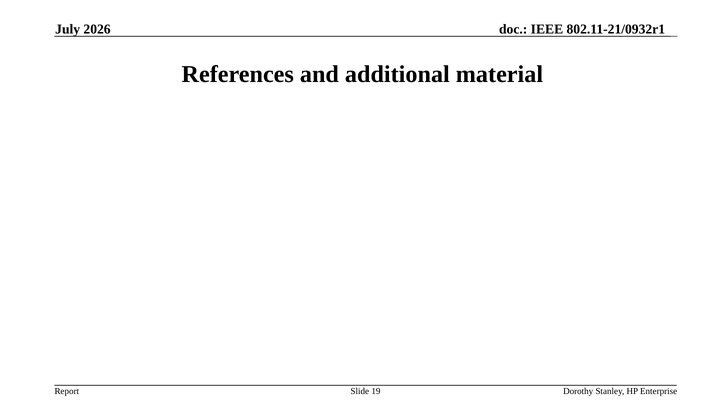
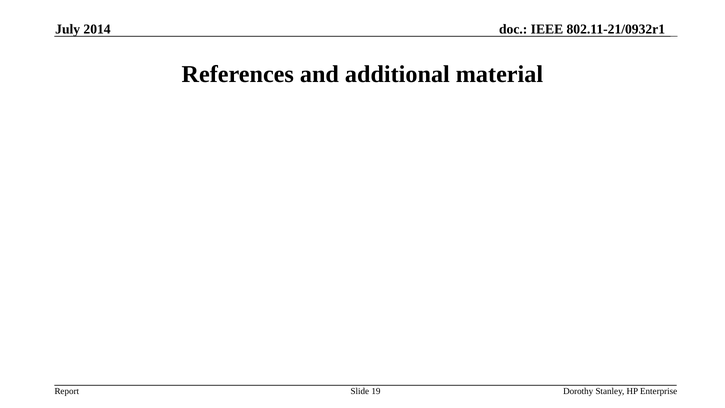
2026: 2026 -> 2014
